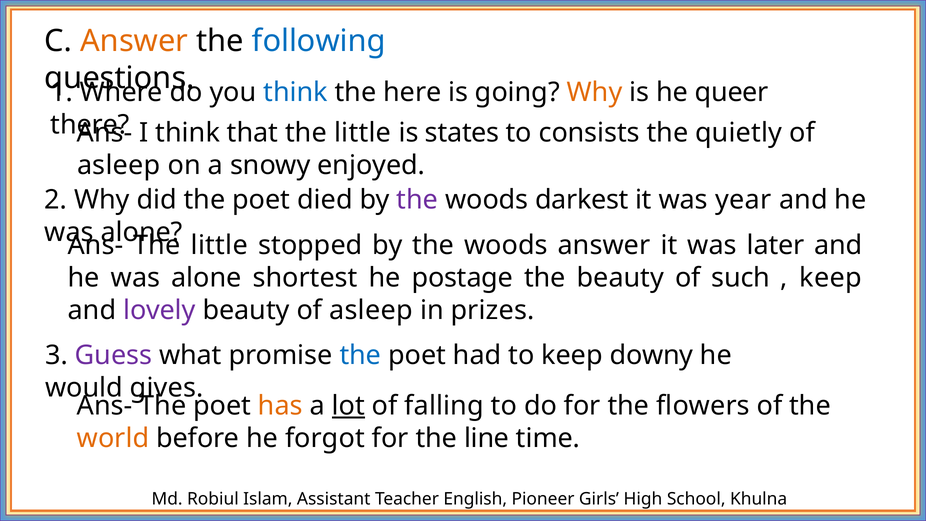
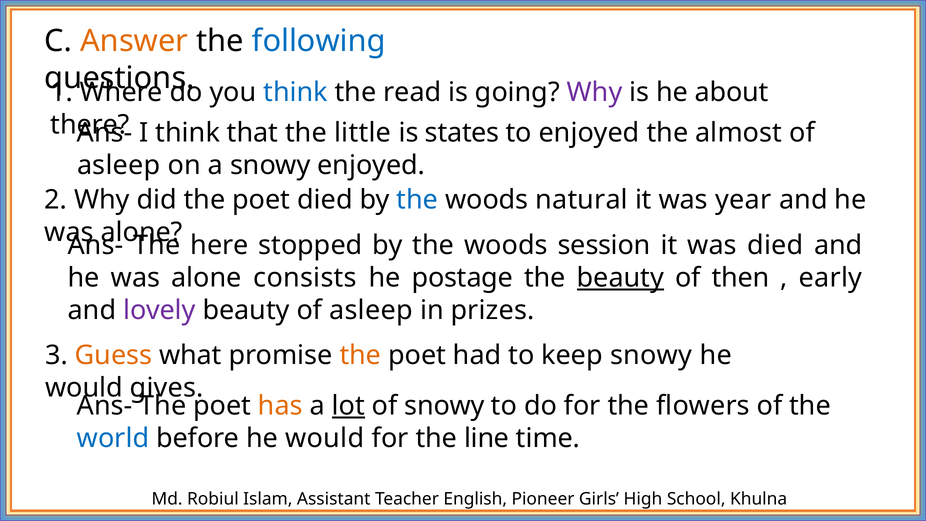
here: here -> read
Why at (595, 92) colour: orange -> purple
queer: queer -> about
to consists: consists -> enjoyed
quietly: quietly -> almost
the at (417, 200) colour: purple -> blue
darkest: darkest -> natural
little at (219, 245): little -> here
woods answer: answer -> session
was later: later -> died
shortest: shortest -> consists
beauty at (620, 278) underline: none -> present
such: such -> then
keep at (831, 278): keep -> early
Guess colour: purple -> orange
the at (360, 355) colour: blue -> orange
keep downy: downy -> snowy
of falling: falling -> snowy
world colour: orange -> blue
before he forgot: forgot -> would
